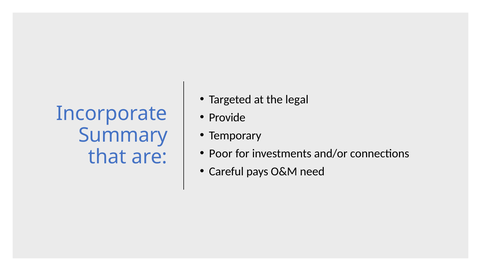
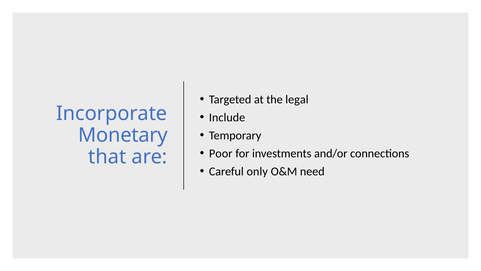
Provide: Provide -> Include
Summary: Summary -> Monetary
pays: pays -> only
